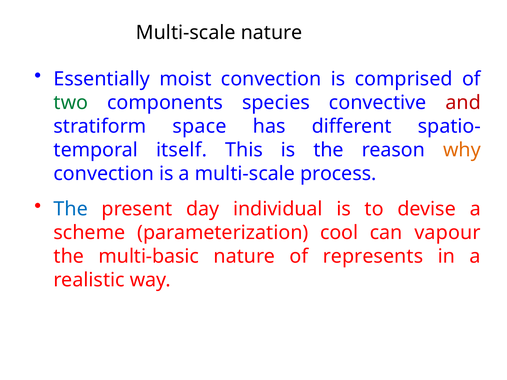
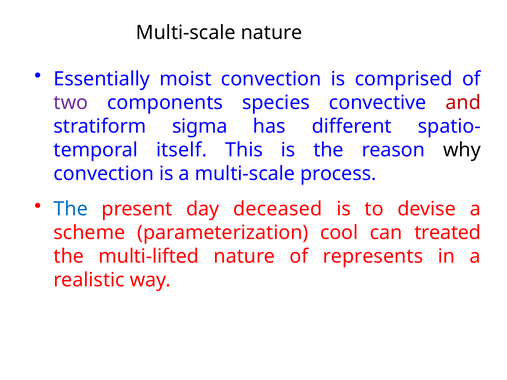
two colour: green -> purple
space: space -> sigma
why colour: orange -> black
individual: individual -> deceased
vapour: vapour -> treated
multi-basic: multi-basic -> multi-lifted
